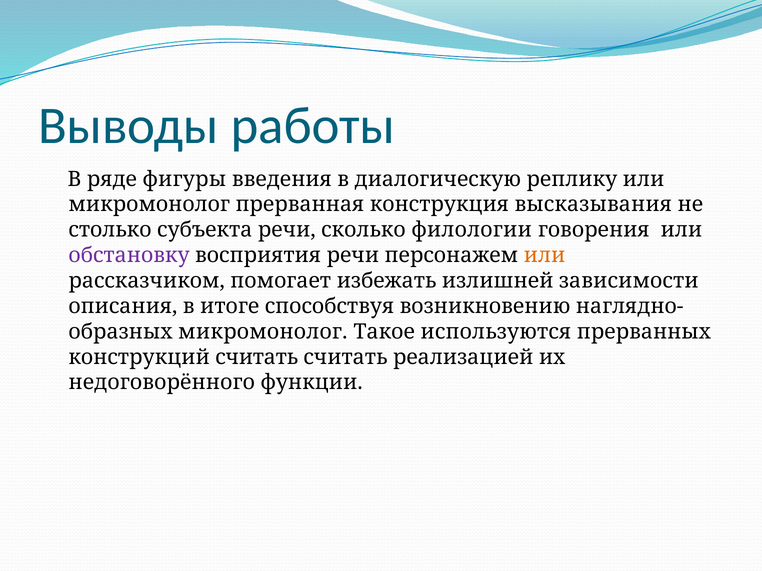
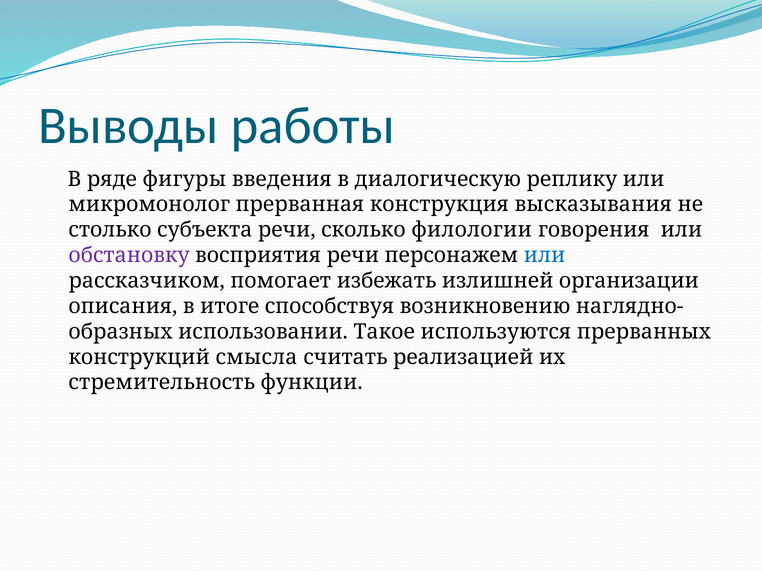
или at (545, 256) colour: orange -> blue
зависимости: зависимости -> организации
микромонолог at (263, 332): микромонолог -> использовании
конструкций считать: считать -> смысла
недоговорённого: недоговорённого -> стремительность
